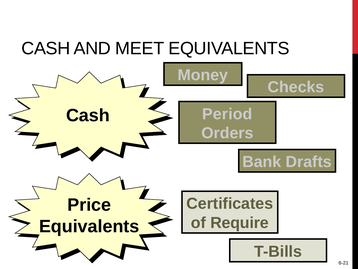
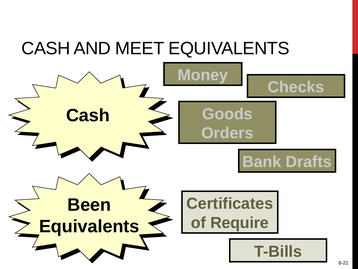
Period: Period -> Goods
Price: Price -> Been
